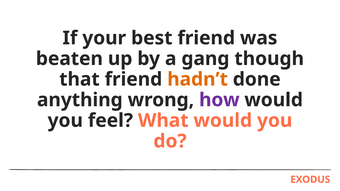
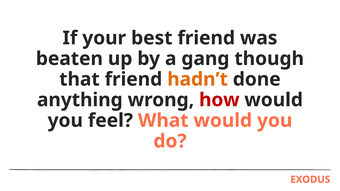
how colour: purple -> red
